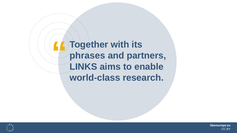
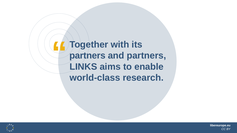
phrases at (87, 56): phrases -> partners
